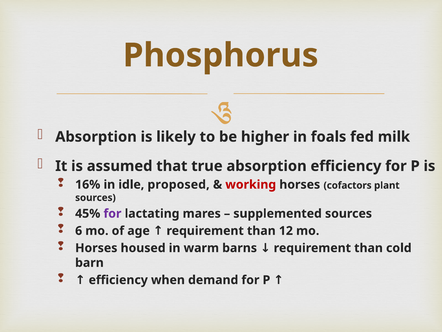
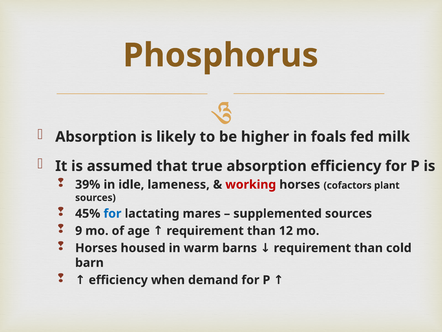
16%: 16% -> 39%
proposed: proposed -> lameness
for at (112, 213) colour: purple -> blue
6: 6 -> 9
